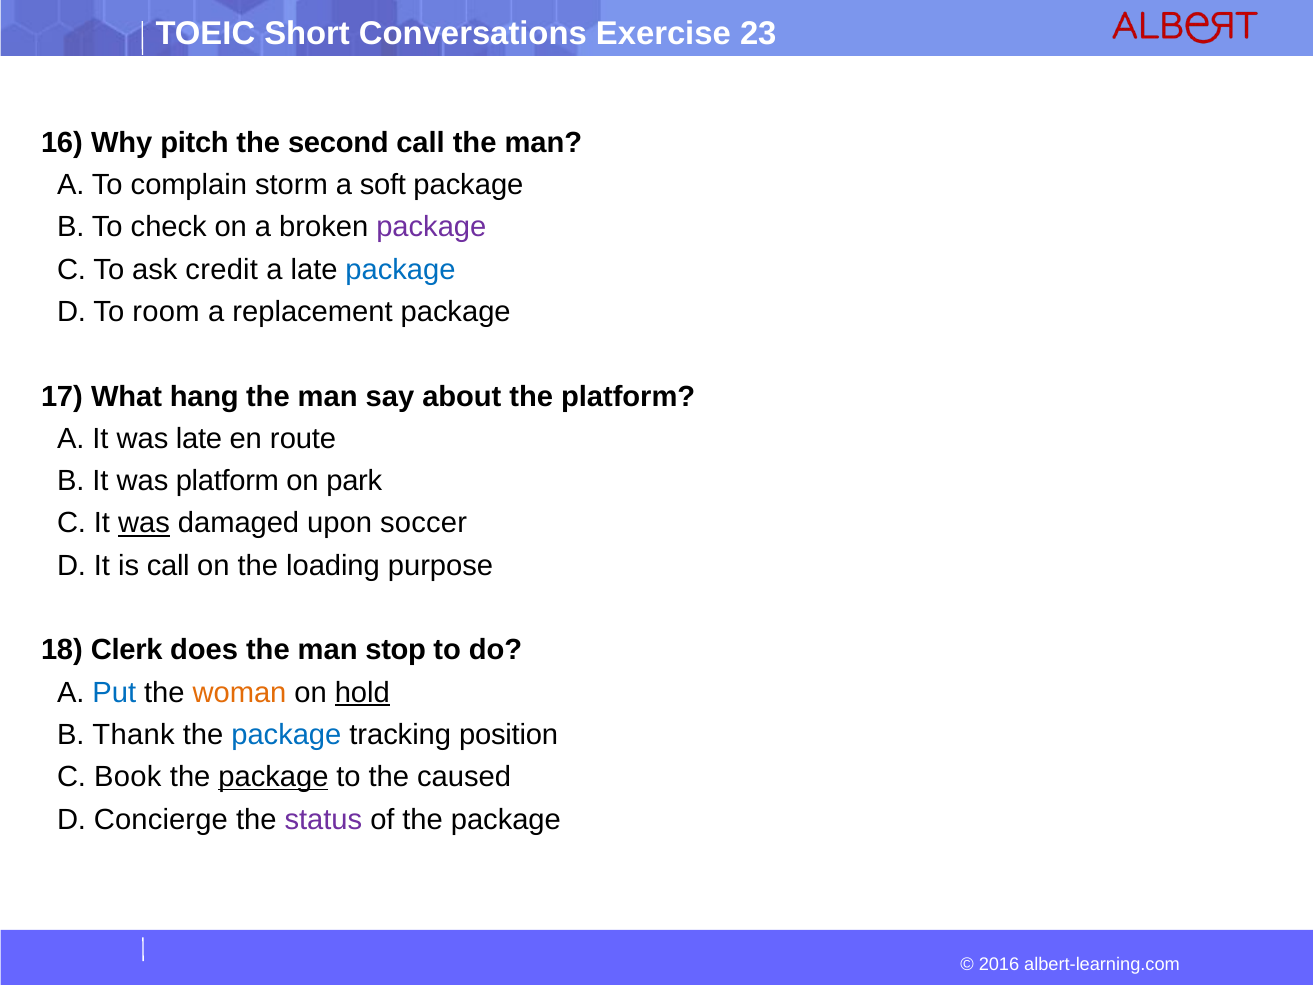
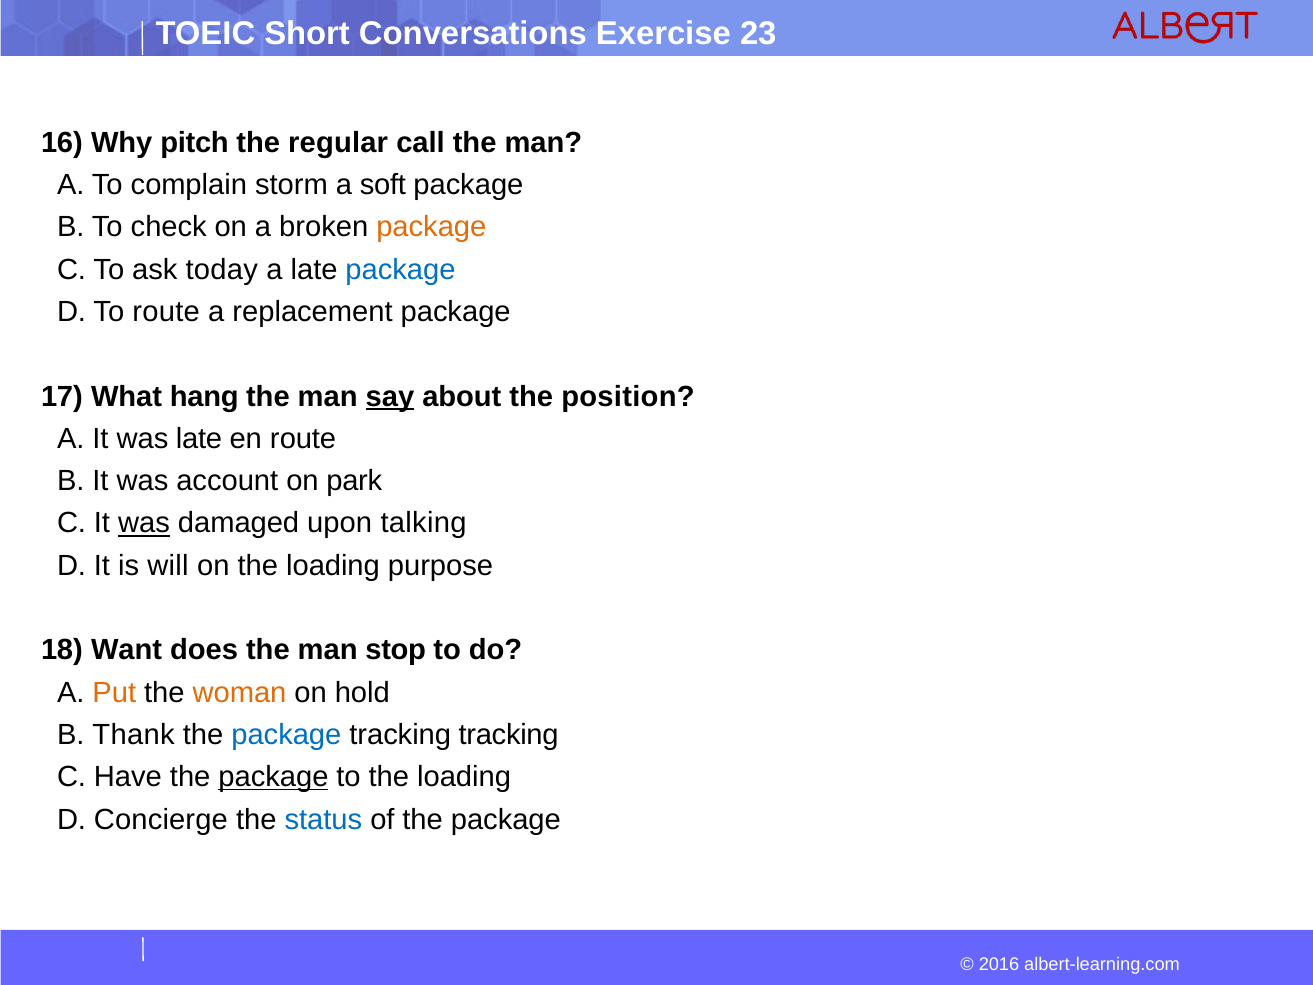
second: second -> regular
package at (431, 227) colour: purple -> orange
credit: credit -> today
To room: room -> route
say underline: none -> present
the platform: platform -> position
was platform: platform -> account
soccer: soccer -> talking
is call: call -> will
Clerk: Clerk -> Want
Put colour: blue -> orange
hold underline: present -> none
tracking position: position -> tracking
Book: Book -> Have
to the caused: caused -> loading
status colour: purple -> blue
